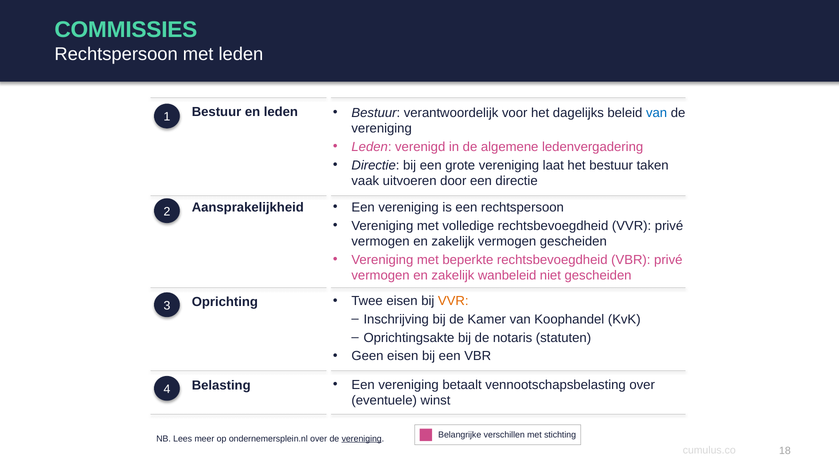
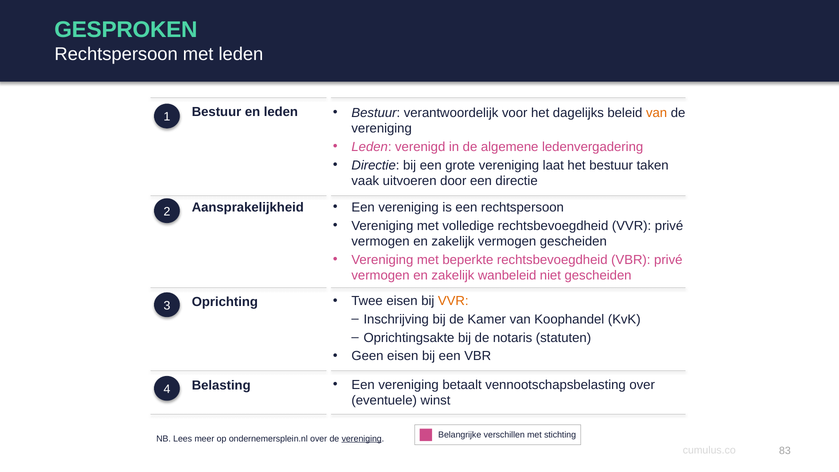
COMMISSIES: COMMISSIES -> GESPROKEN
van at (657, 113) colour: blue -> orange
18: 18 -> 83
